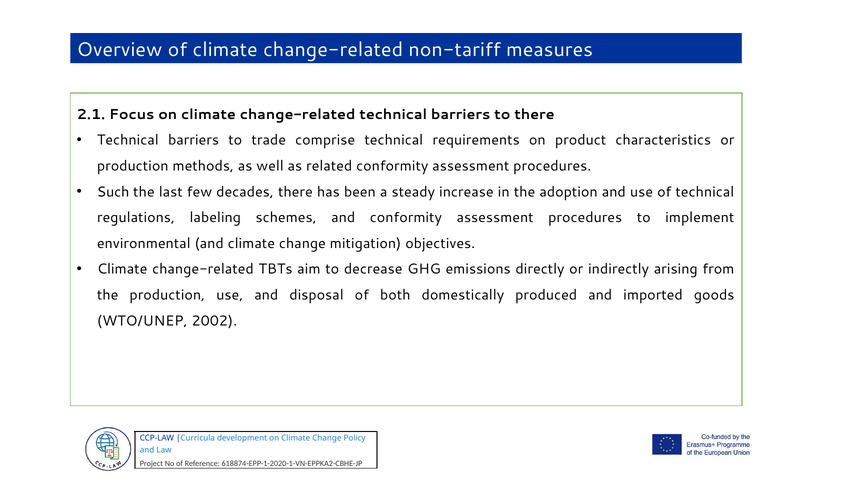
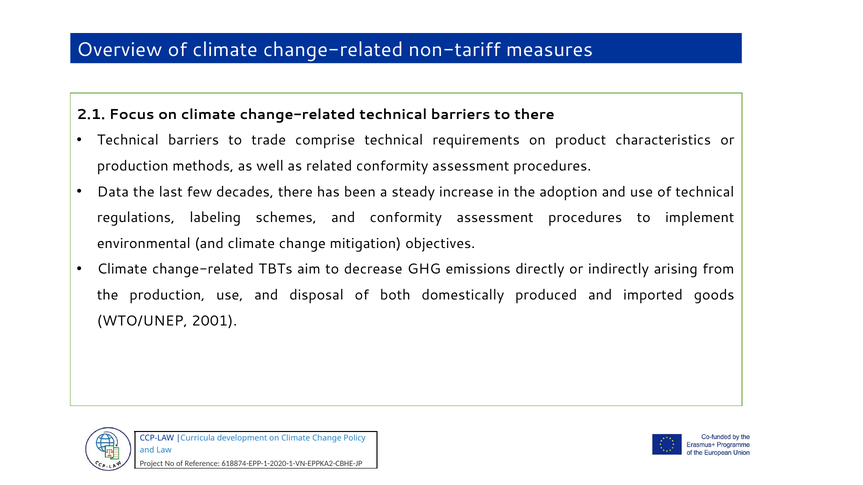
Such: Such -> Data
2002: 2002 -> 2001
